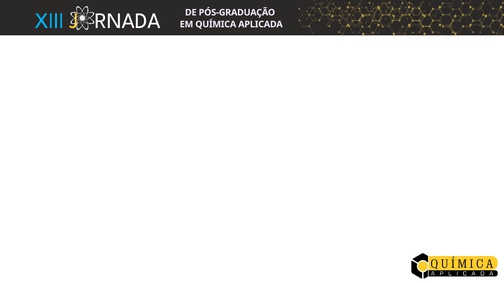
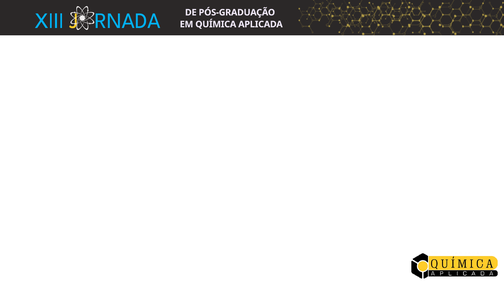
RNADA colour: white -> light blue
